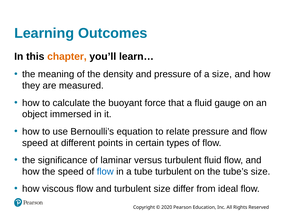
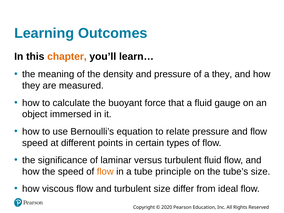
a size: size -> they
flow at (105, 172) colour: blue -> orange
tube turbulent: turbulent -> principle
